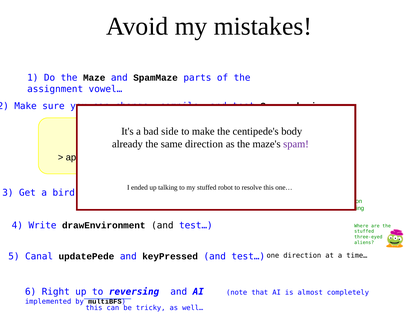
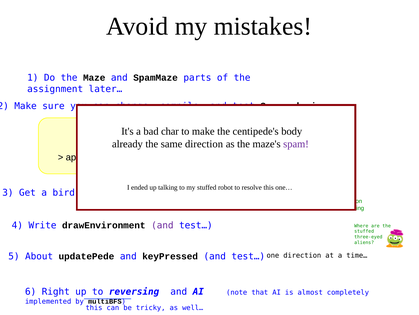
vowel…: vowel… -> later…
bad side: side -> char
and at (162, 225) colour: black -> purple
Canal: Canal -> About
